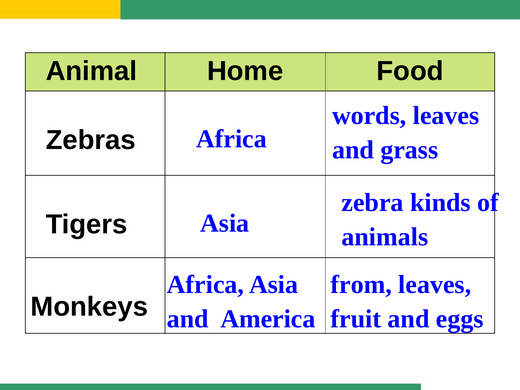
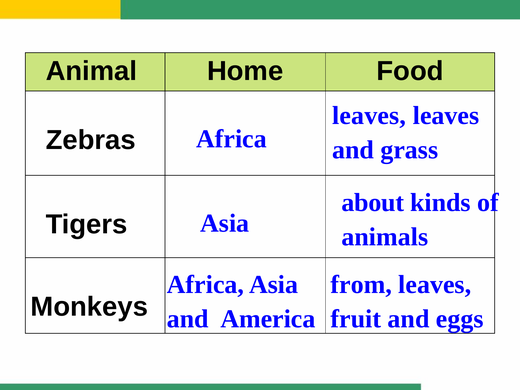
words at (369, 116): words -> leaves
zebra: zebra -> about
